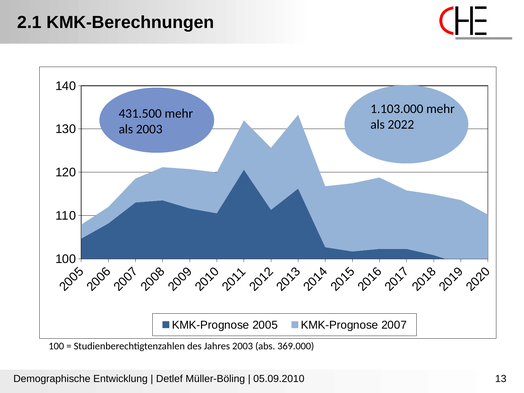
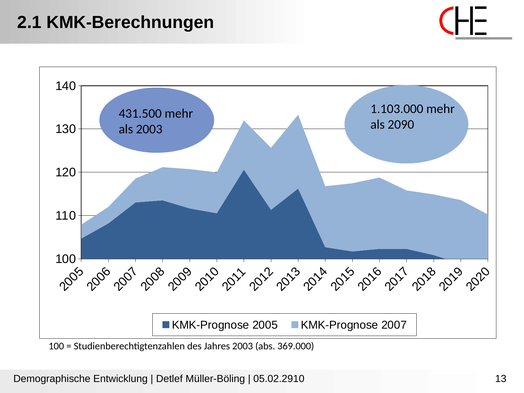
2022: 2022 -> 2090
05.09.2010: 05.09.2010 -> 05.02.2910
